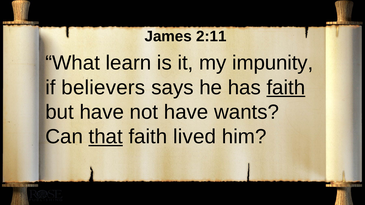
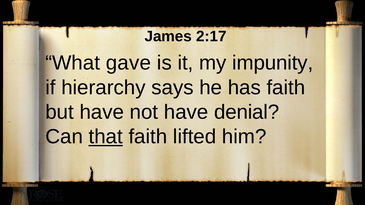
2:11: 2:11 -> 2:17
learn: learn -> gave
believers: believers -> hierarchy
faith at (286, 88) underline: present -> none
wants: wants -> denial
lived: lived -> lifted
